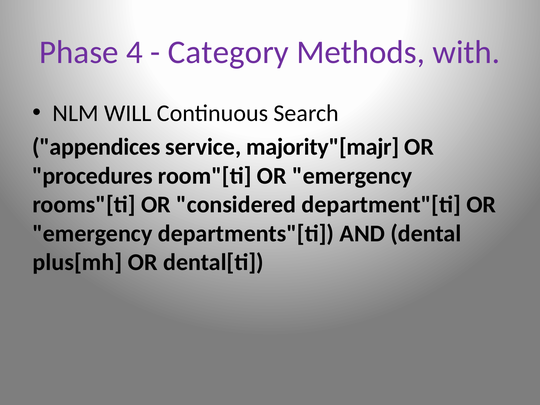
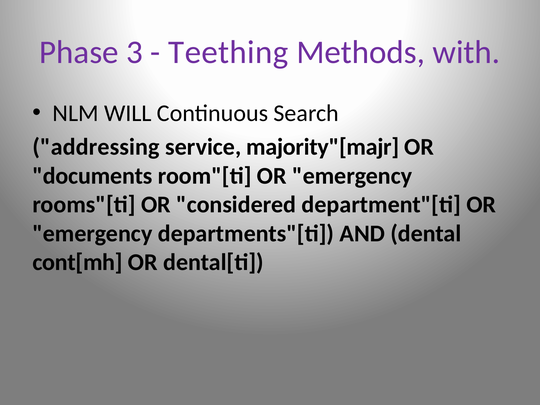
4: 4 -> 3
Category: Category -> Teething
appendices: appendices -> addressing
procedures: procedures -> documents
plus[mh: plus[mh -> cont[mh
